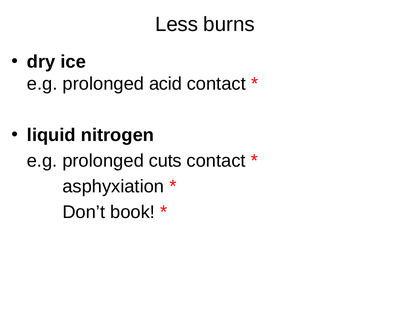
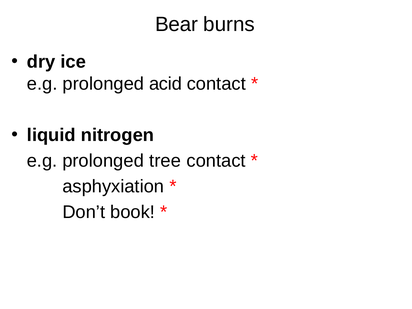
Less: Less -> Bear
cuts: cuts -> tree
